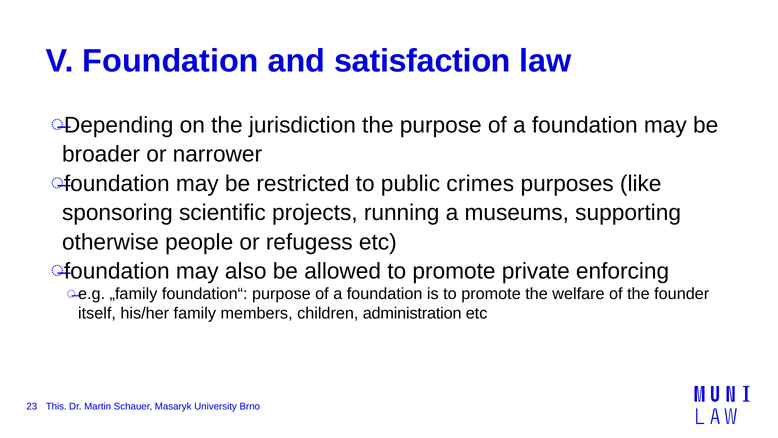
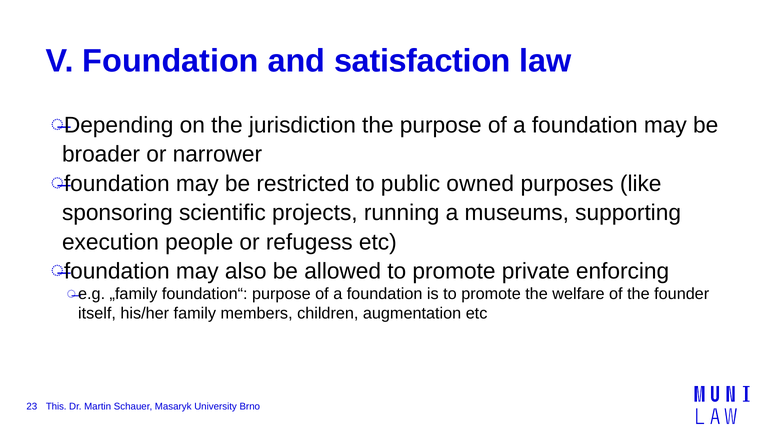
crimes: crimes -> owned
otherwise: otherwise -> execution
administration: administration -> augmentation
